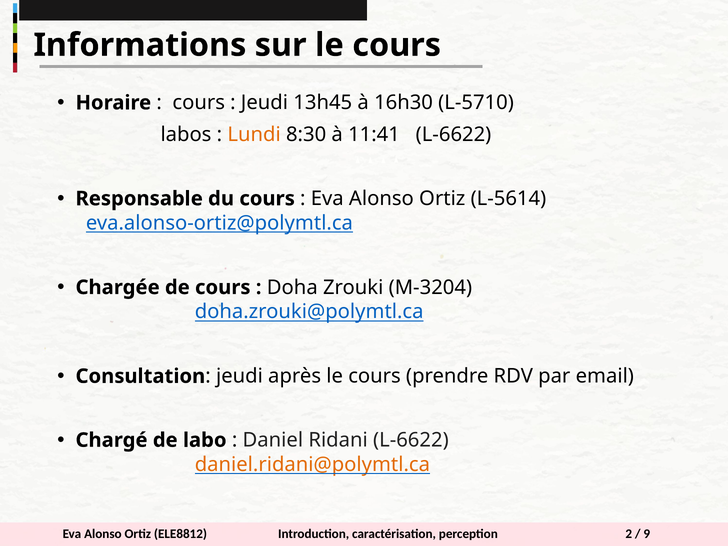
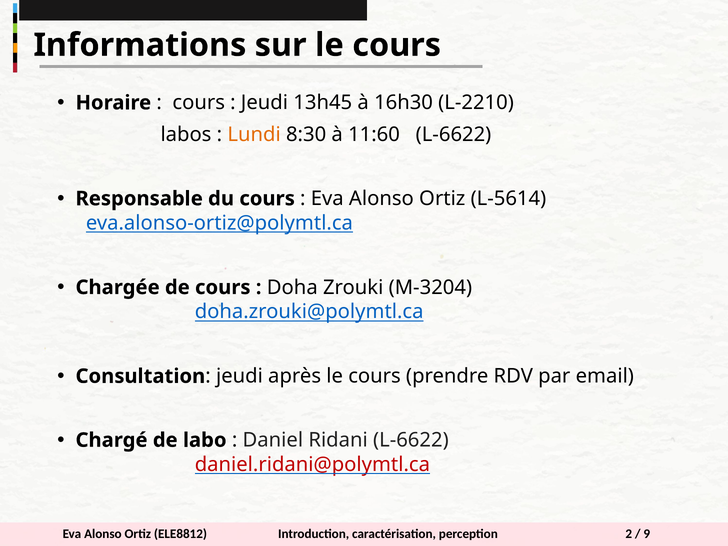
L-5710: L-5710 -> L-2210
11:41: 11:41 -> 11:60
daniel.ridani@polymtl.ca colour: orange -> red
